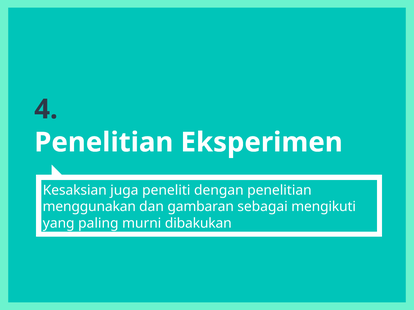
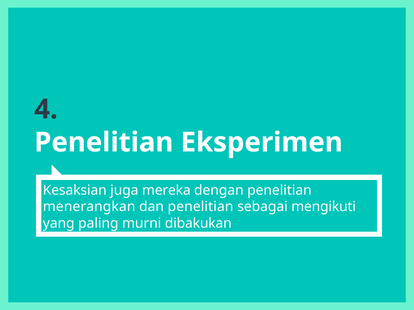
peneliti: peneliti -> mereka
menggunakan: menggunakan -> menerangkan
dan gambaran: gambaran -> penelitian
